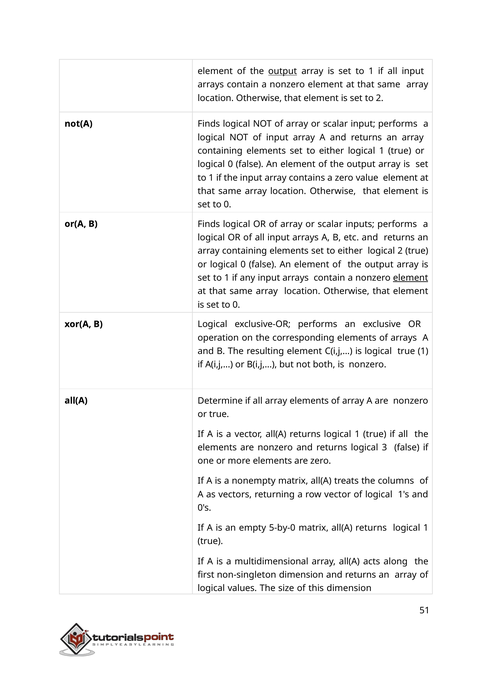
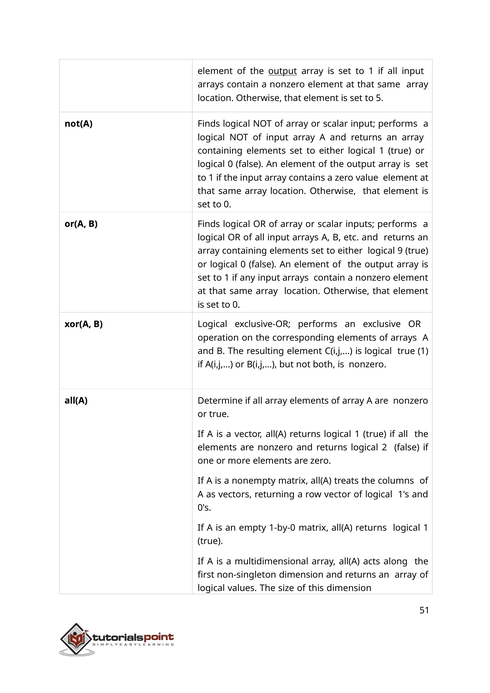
to 2: 2 -> 5
logical 2: 2 -> 9
element at (411, 278) underline: present -> none
3: 3 -> 2
5-by-0: 5-by-0 -> 1-by-0
